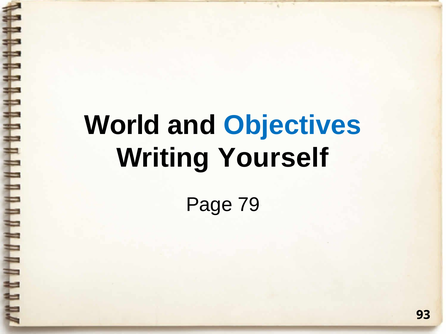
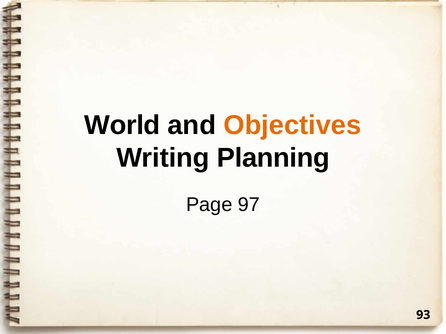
Objectives colour: blue -> orange
Yourself: Yourself -> Planning
79: 79 -> 97
